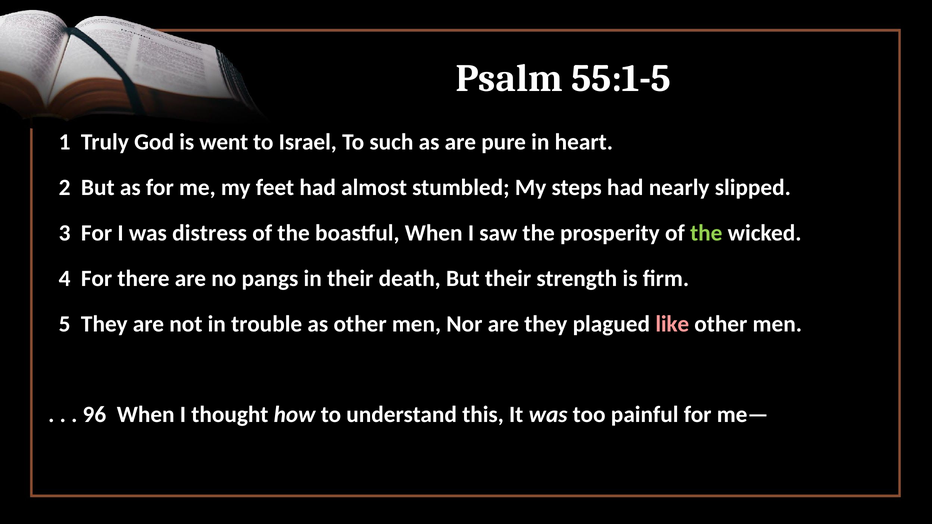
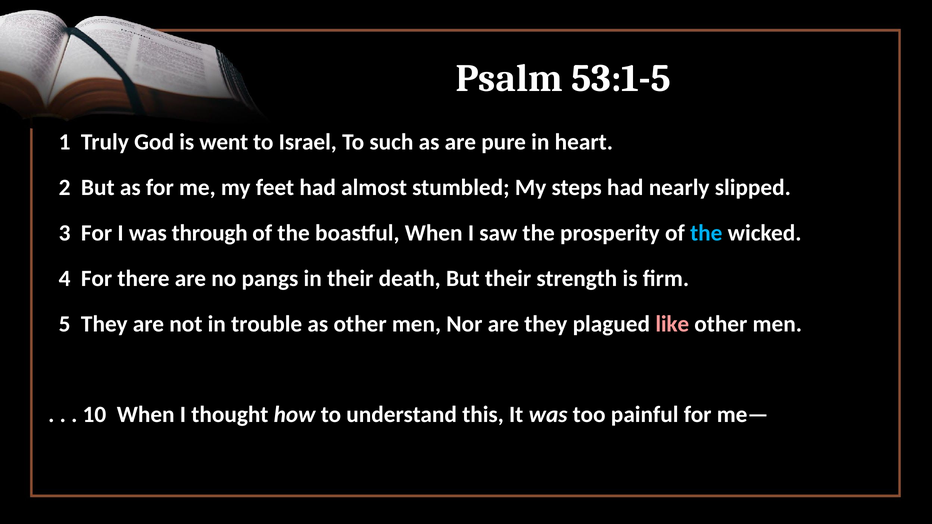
55:1-5: 55:1-5 -> 53:1-5
distress: distress -> through
the at (706, 233) colour: light green -> light blue
96: 96 -> 10
